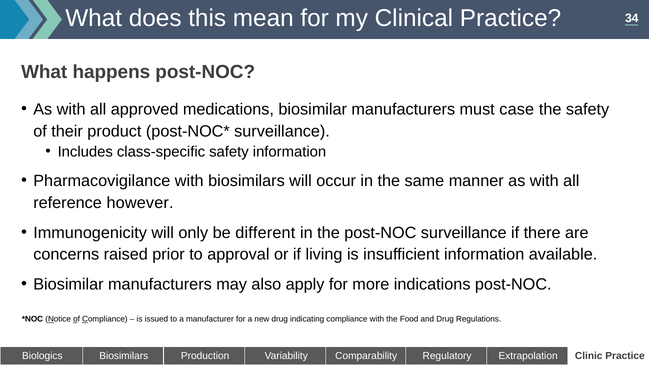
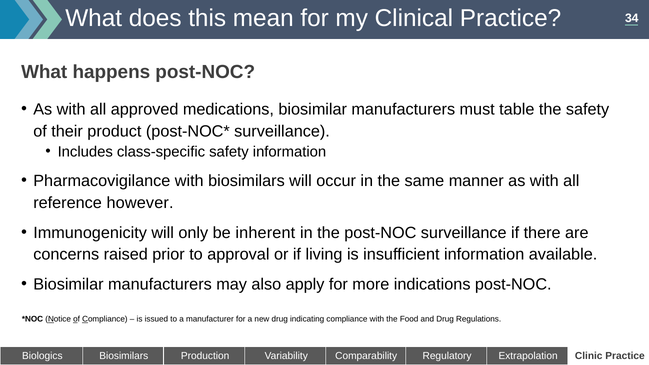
case: case -> table
different: different -> inherent
